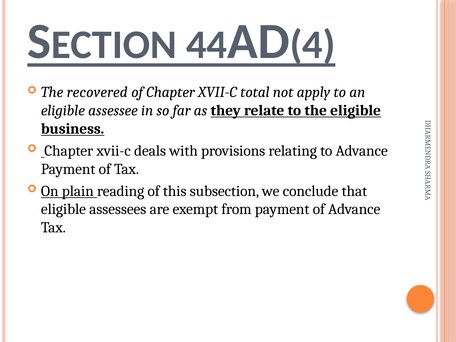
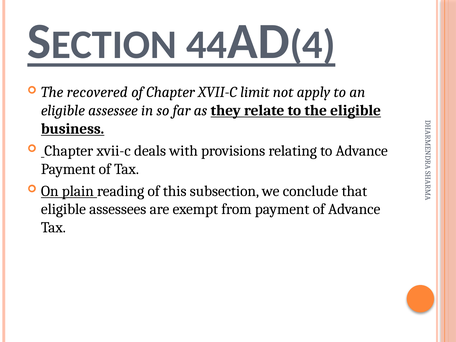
total: total -> limit
